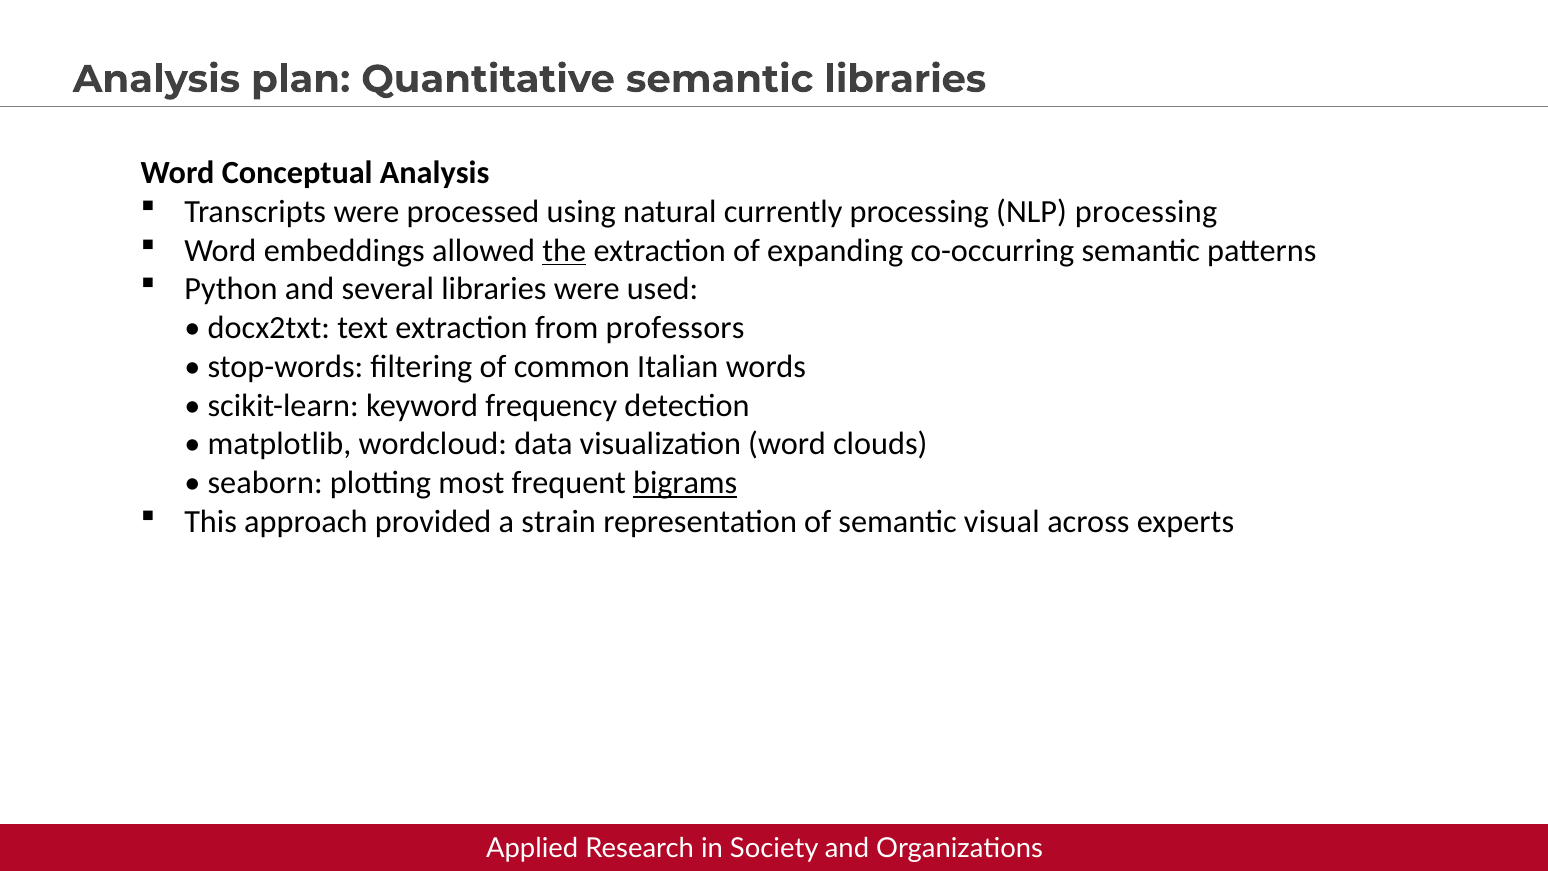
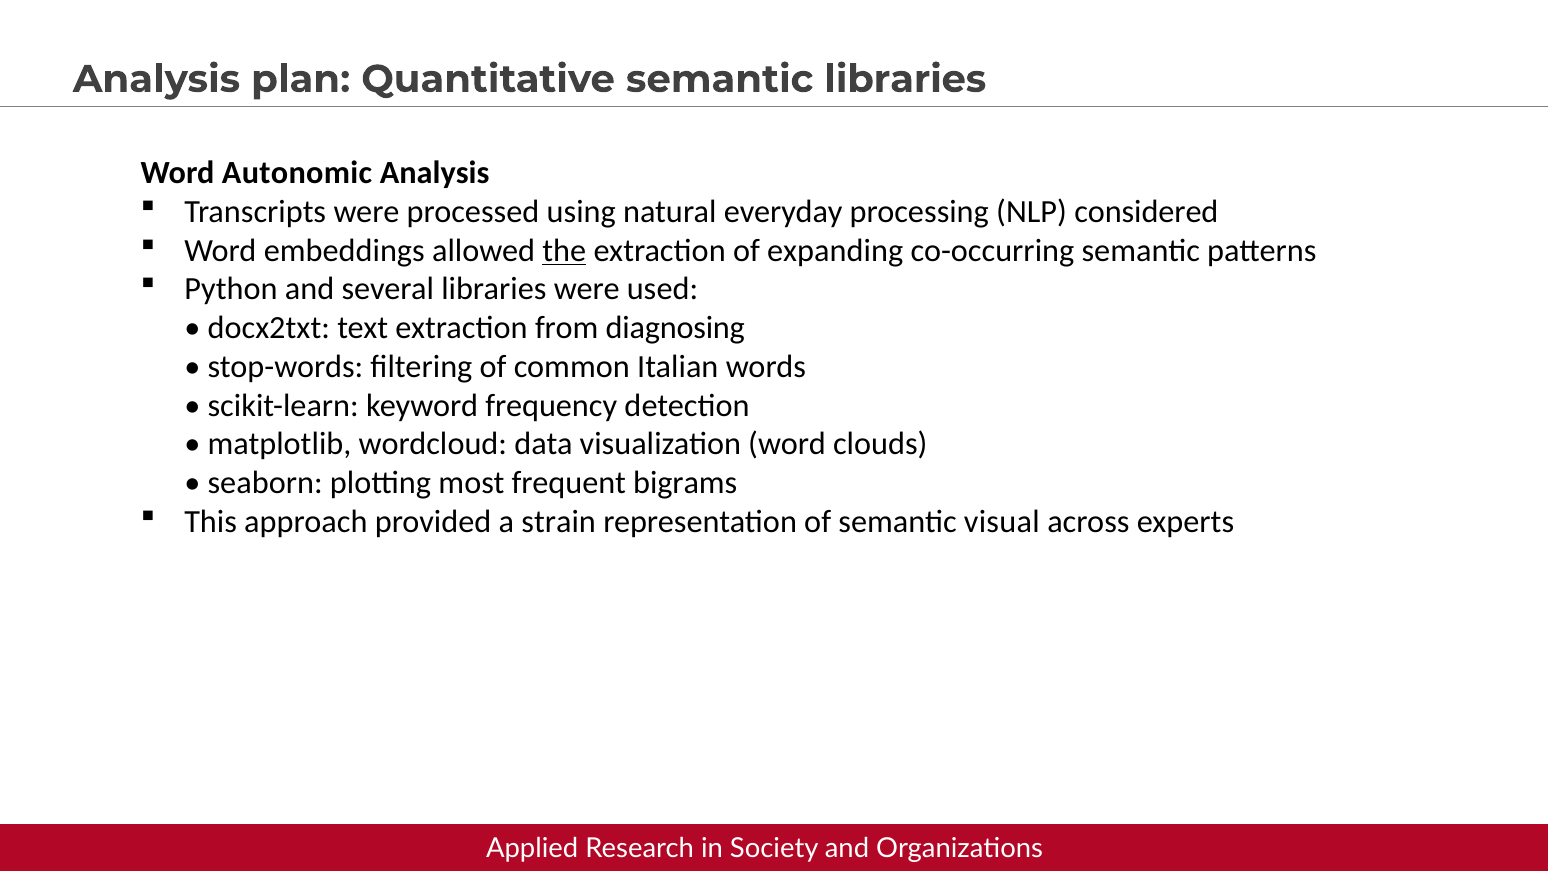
Conceptual: Conceptual -> Autonomic
currently: currently -> everyday
NLP processing: processing -> considered
professors: professors -> diagnosing
bigrams underline: present -> none
